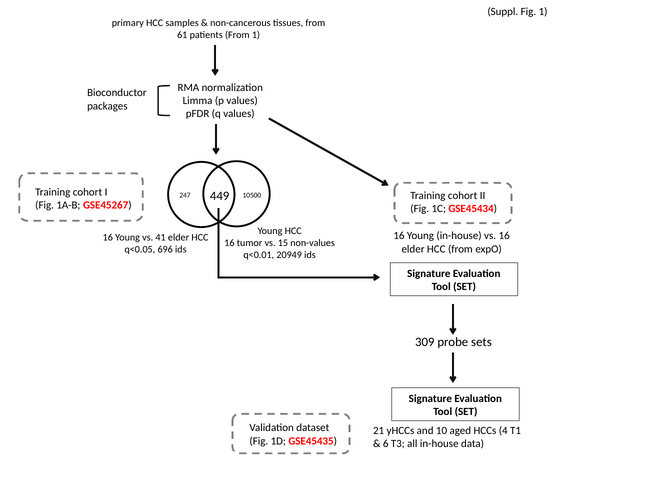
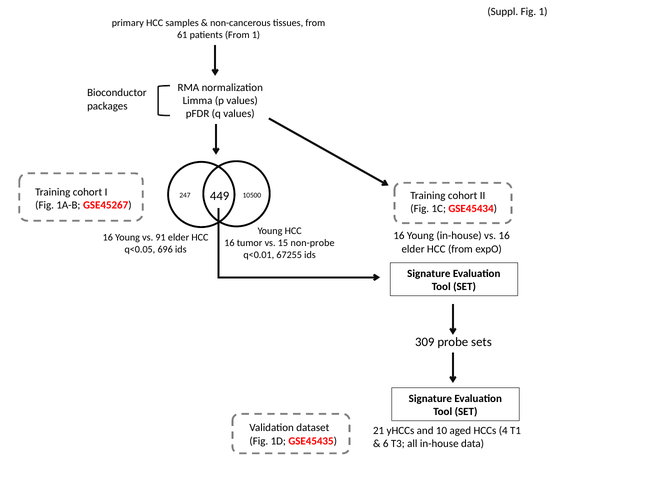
41: 41 -> 91
non-values: non-values -> non-probe
20949: 20949 -> 67255
